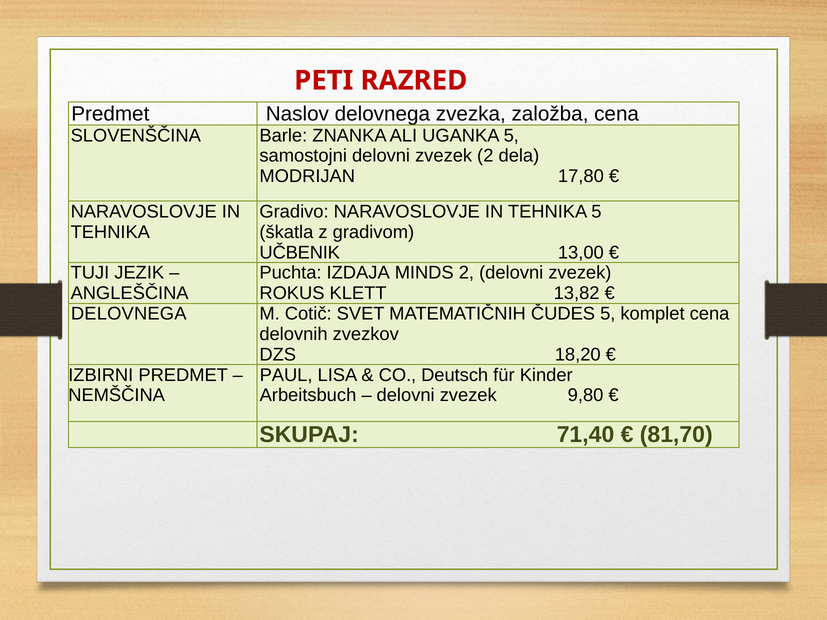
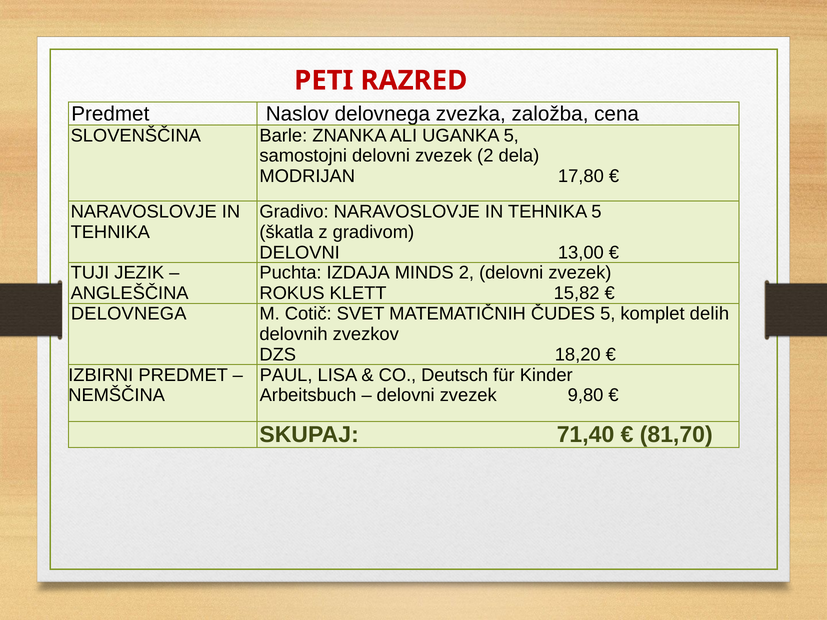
UČBENIK at (300, 253): UČBENIK -> DELOVNI
13,82: 13,82 -> 15,82
komplet cena: cena -> delih
